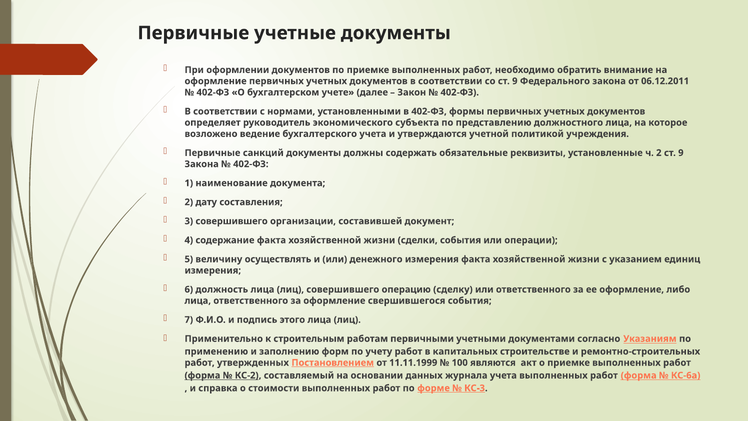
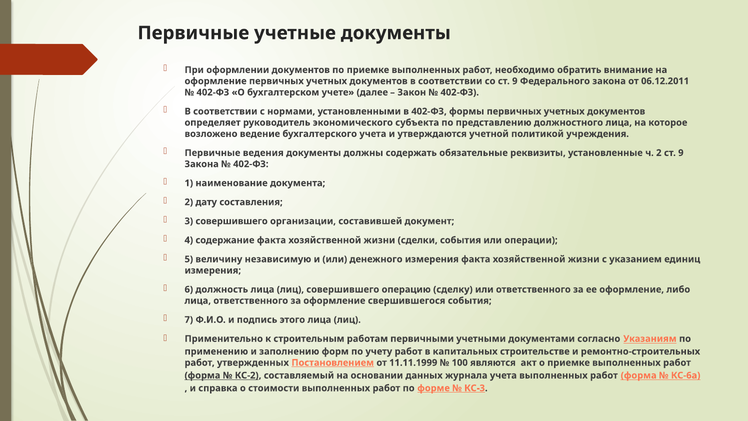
санкций: санкций -> ведения
осуществлять: осуществлять -> независимую
